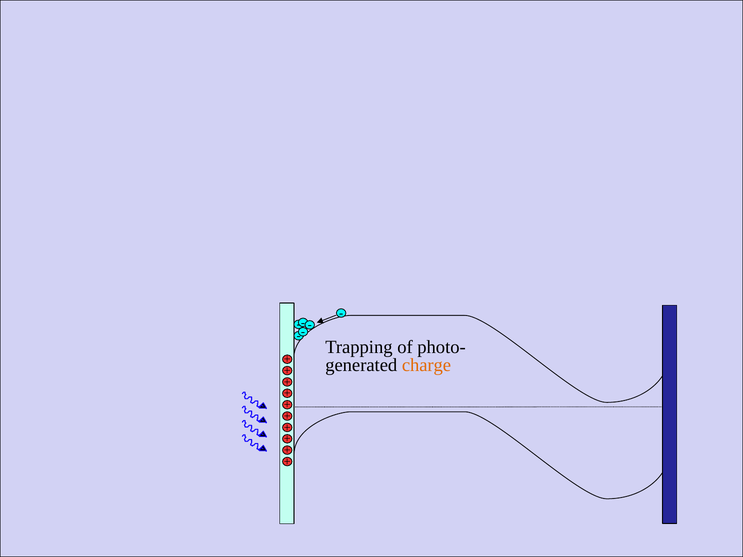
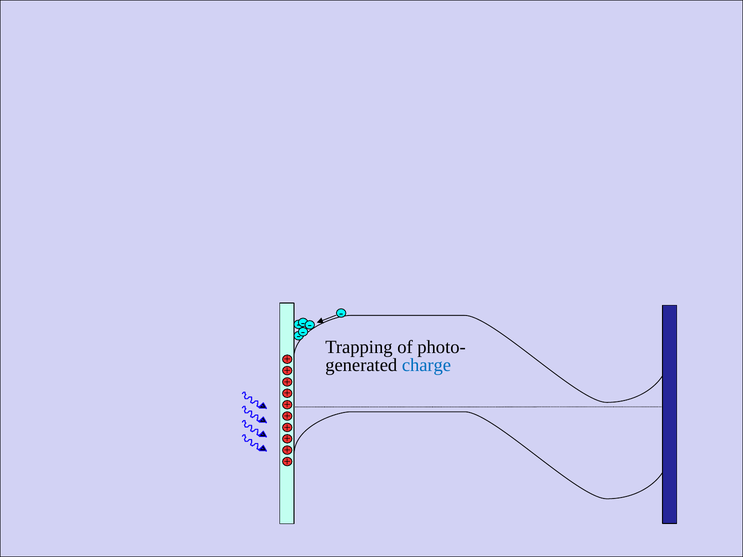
charge colour: orange -> blue
